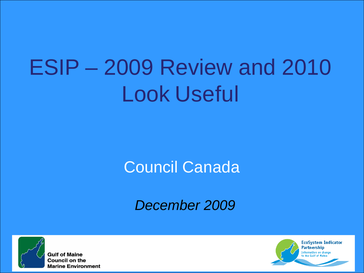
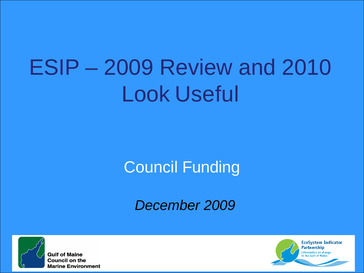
Canada: Canada -> Funding
